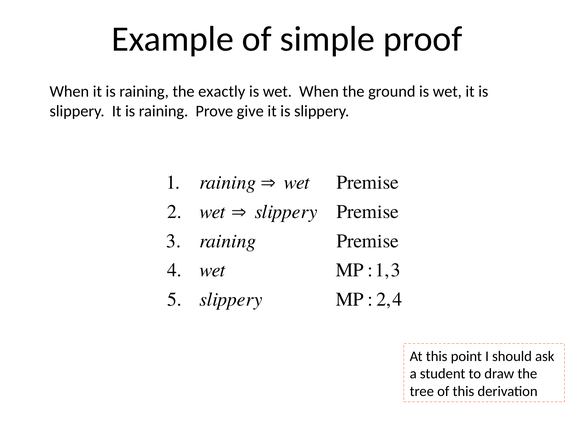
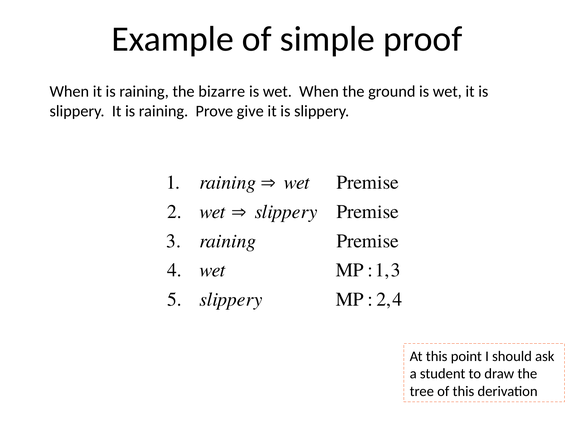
exactly: exactly -> bizarre
